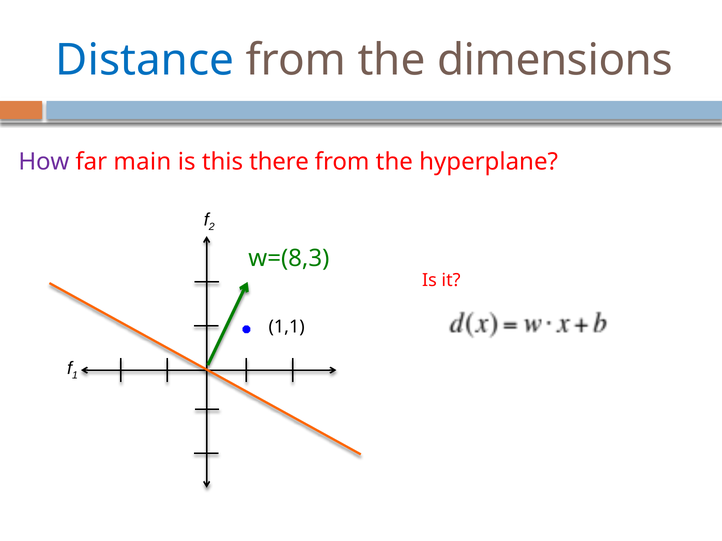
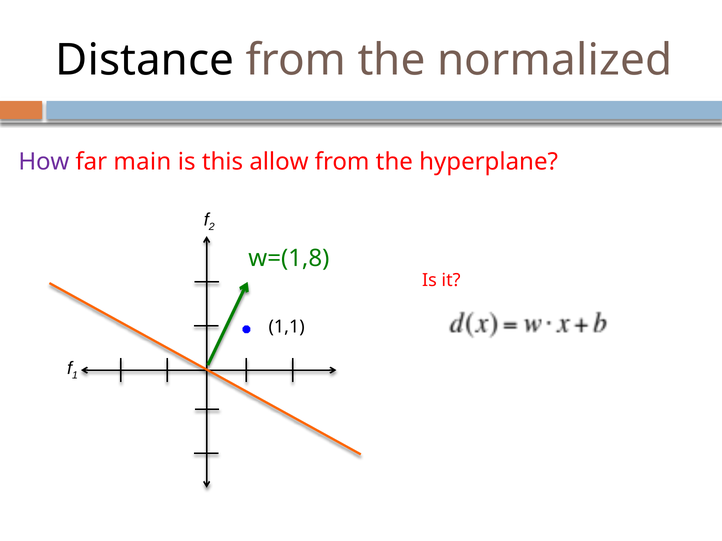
Distance colour: blue -> black
dimensions: dimensions -> normalized
there: there -> allow
w=(8,3: w=(8,3 -> w=(1,8
